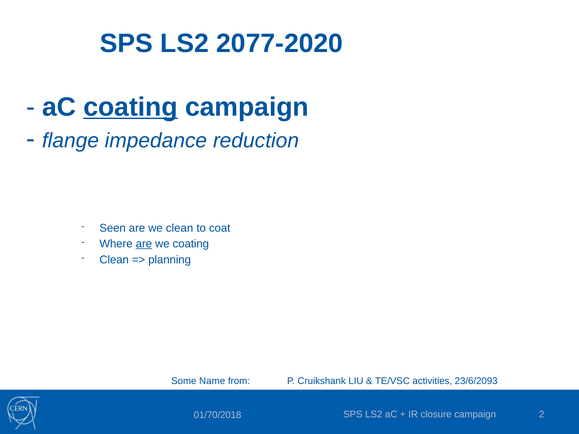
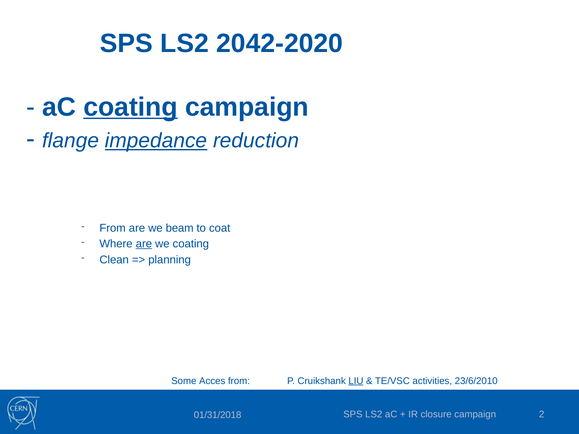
2077-2020: 2077-2020 -> 2042-2020
impedance underline: none -> present
Seen at (113, 228): Seen -> From
we clean: clean -> beam
Name: Name -> Acces
LIU underline: none -> present
23/6/2093: 23/6/2093 -> 23/6/2010
01/70/2018: 01/70/2018 -> 01/31/2018
